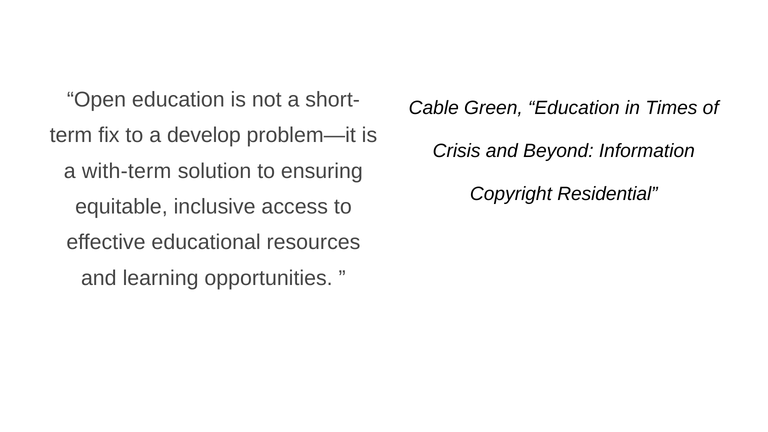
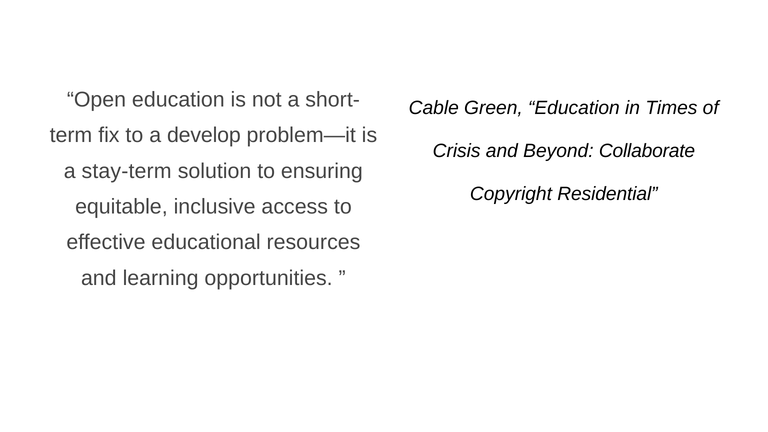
Information: Information -> Collaborate
with-term: with-term -> stay-term
